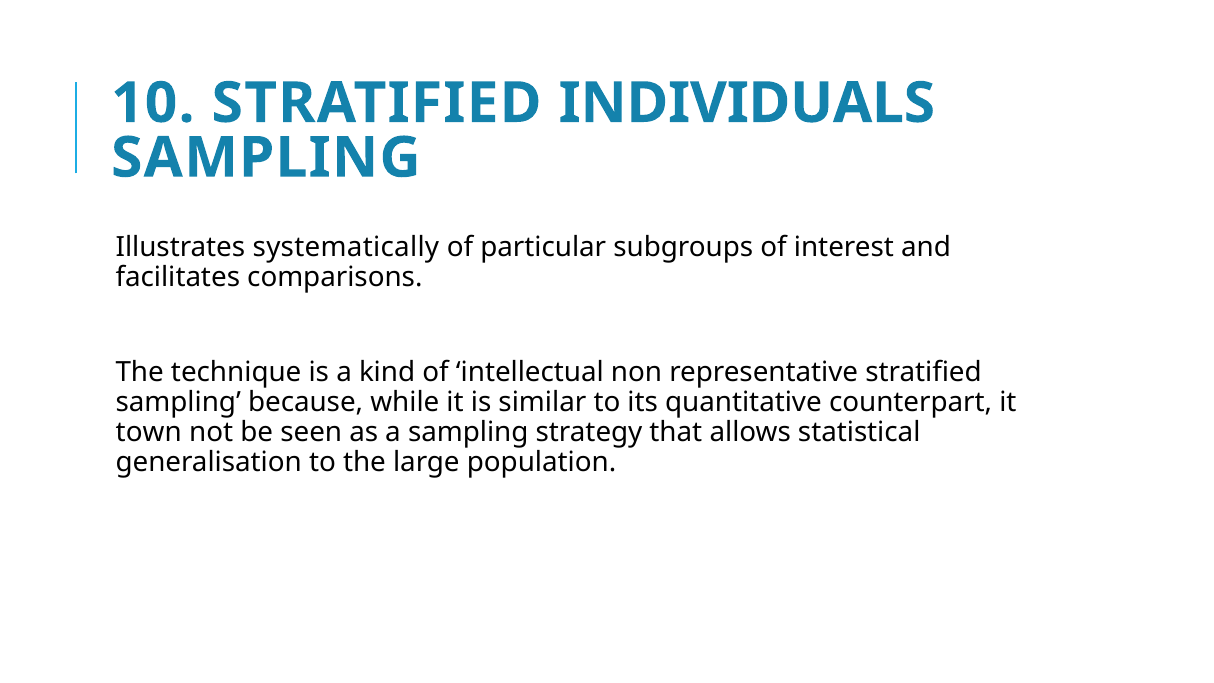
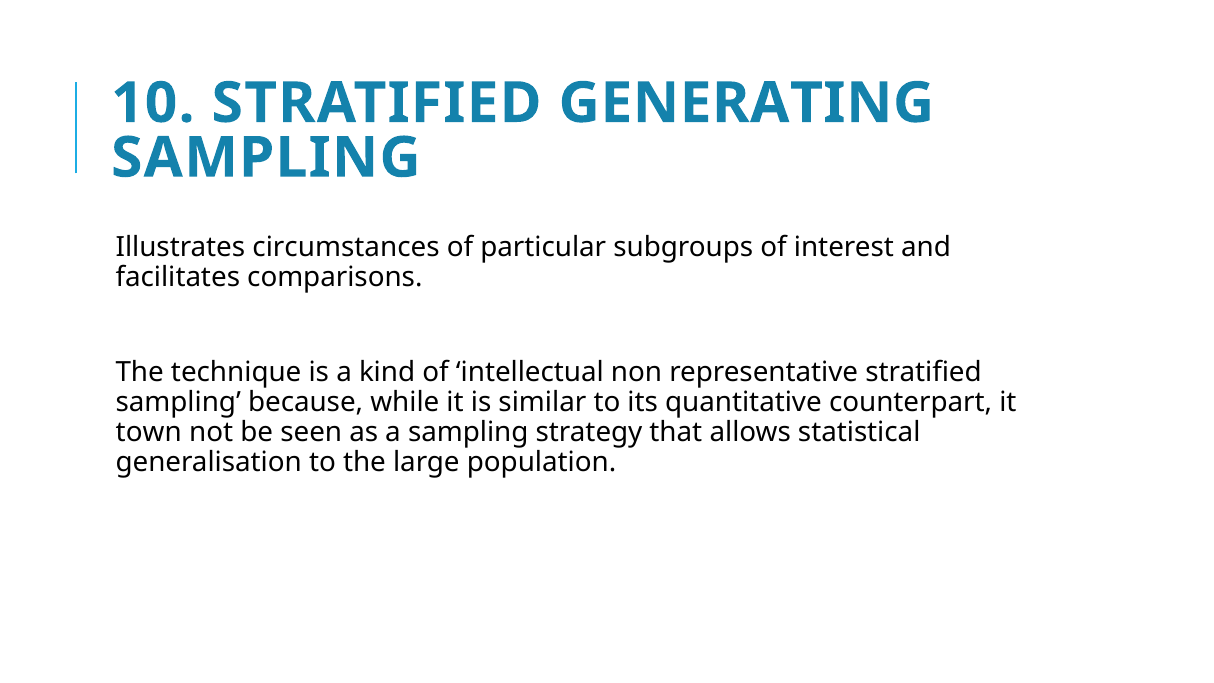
INDIVIDUALS: INDIVIDUALS -> GENERATING
systematically: systematically -> circumstances
